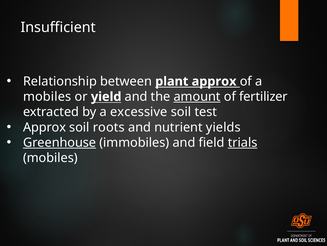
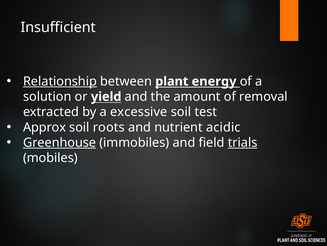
Relationship underline: none -> present
plant approx: approx -> energy
mobiles at (47, 96): mobiles -> solution
amount underline: present -> none
fertilizer: fertilizer -> removal
yields: yields -> acidic
